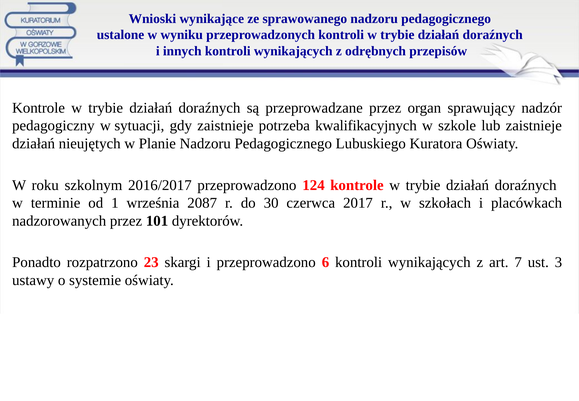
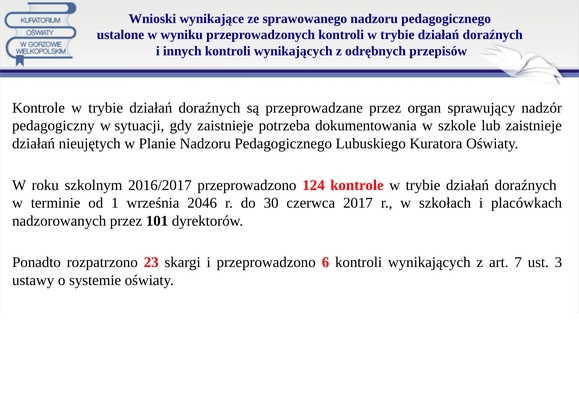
kwalifikacyjnych: kwalifikacyjnych -> dokumentowania
2087: 2087 -> 2046
